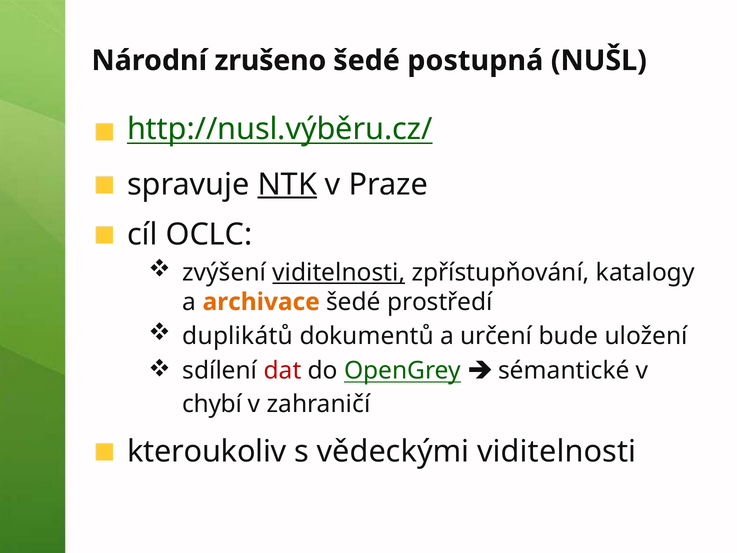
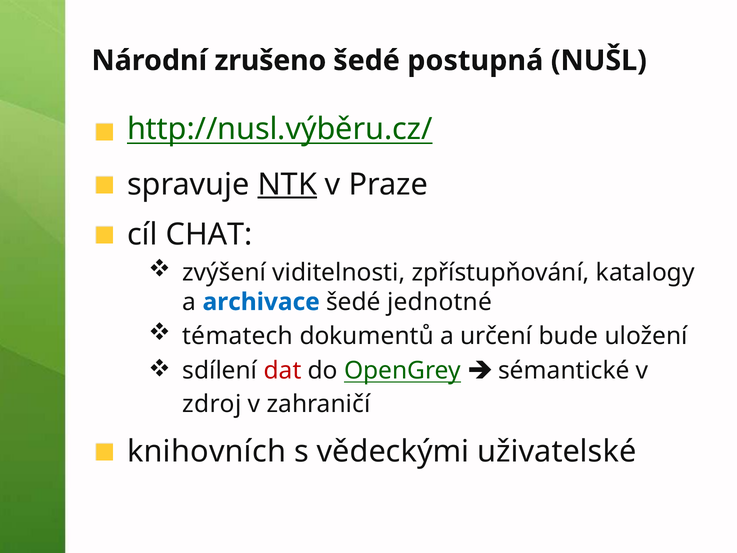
OCLC: OCLC -> CHAT
viditelnosti at (339, 272) underline: present -> none
archivace colour: orange -> blue
prostředí: prostředí -> jednotné
duplikátů: duplikátů -> tématech
chybí: chybí -> zdroj
kteroukoliv: kteroukoliv -> knihovních
vědeckými viditelnosti: viditelnosti -> uživatelské
